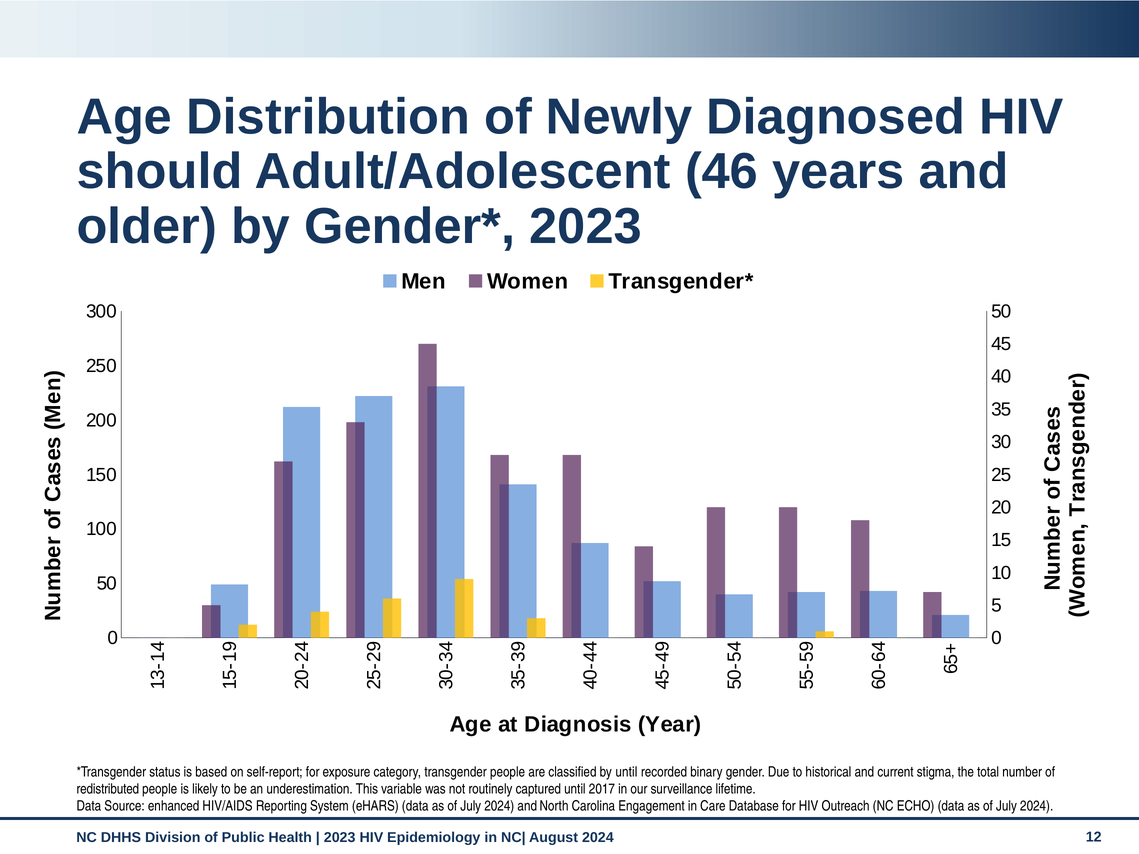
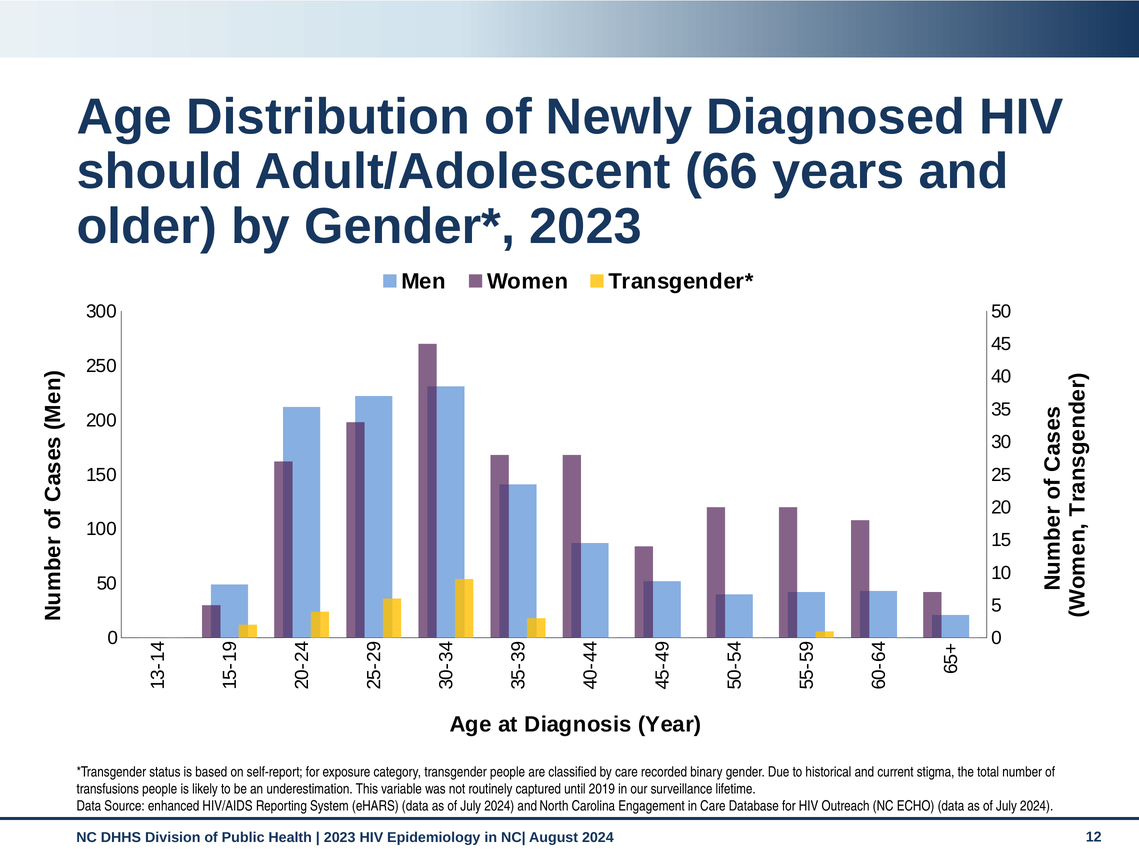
46: 46 -> 66
by until: until -> care
redistributed: redistributed -> transfusions
2017: 2017 -> 2019
